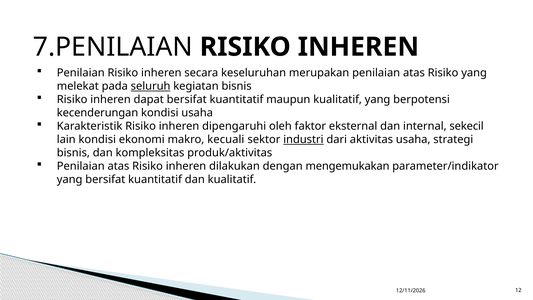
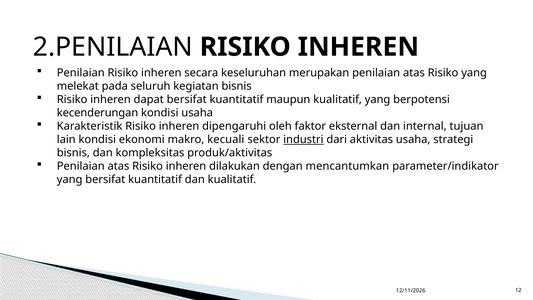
7.PENILAIAN: 7.PENILAIAN -> 2.PENILAIAN
seluruh underline: present -> none
sekecil: sekecil -> tujuan
mengemukakan: mengemukakan -> mencantumkan
